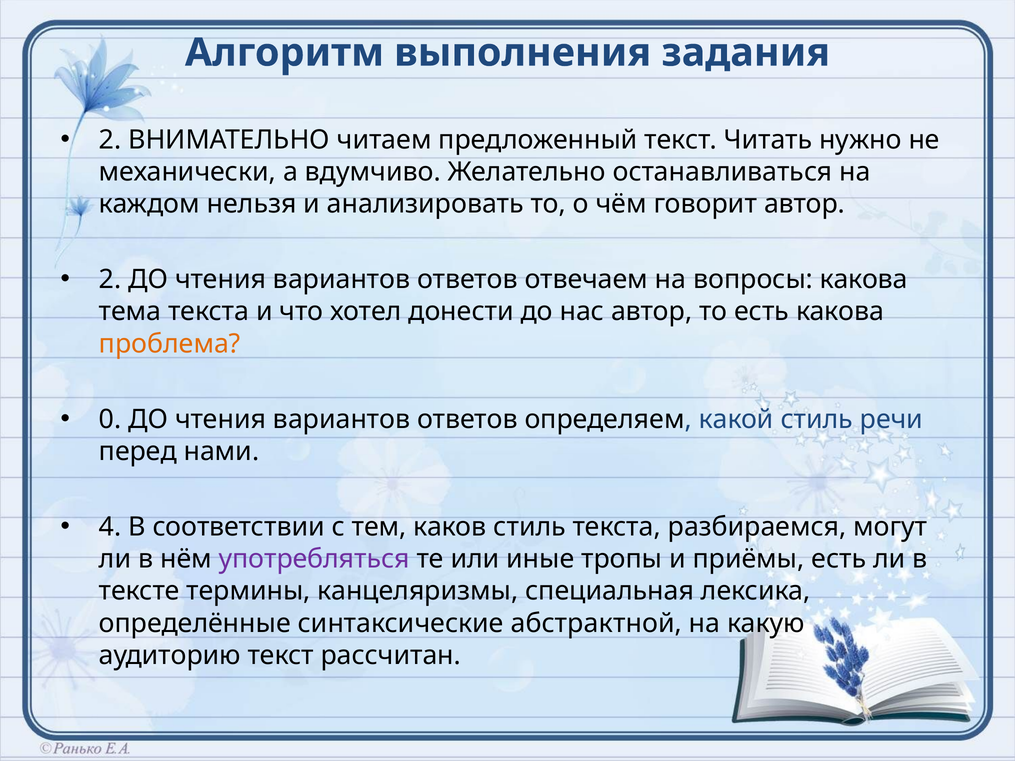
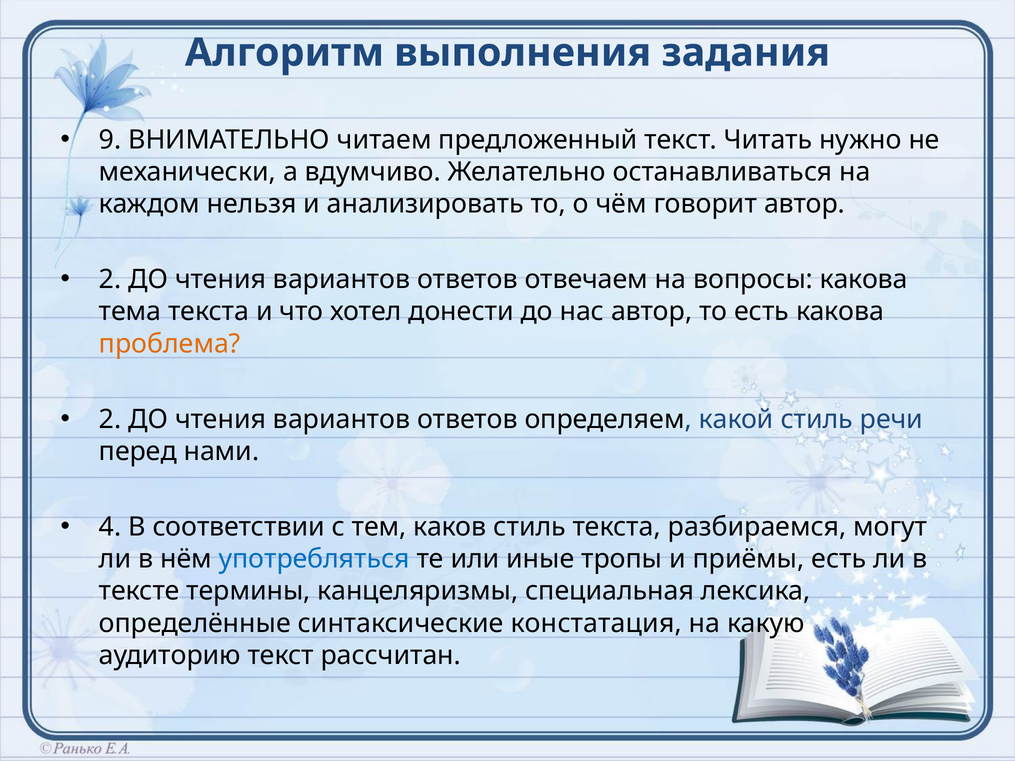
2 at (110, 140): 2 -> 9
0 at (110, 419): 0 -> 2
употребляться colour: purple -> blue
абстрактной: абстрактной -> констатация
